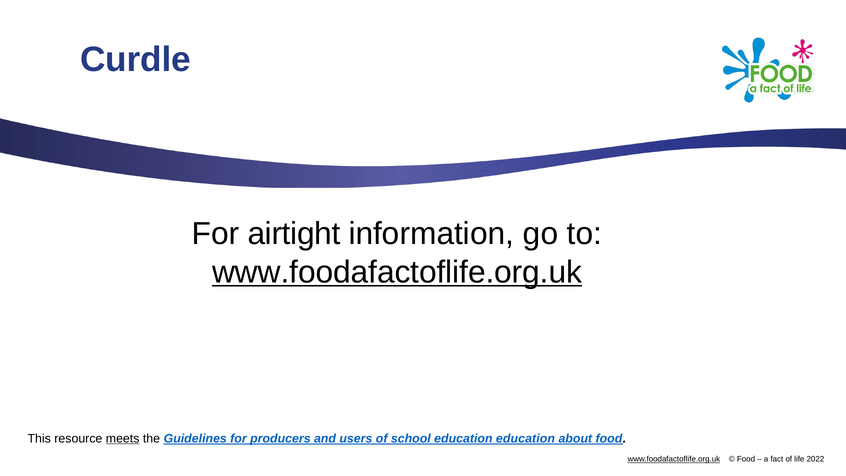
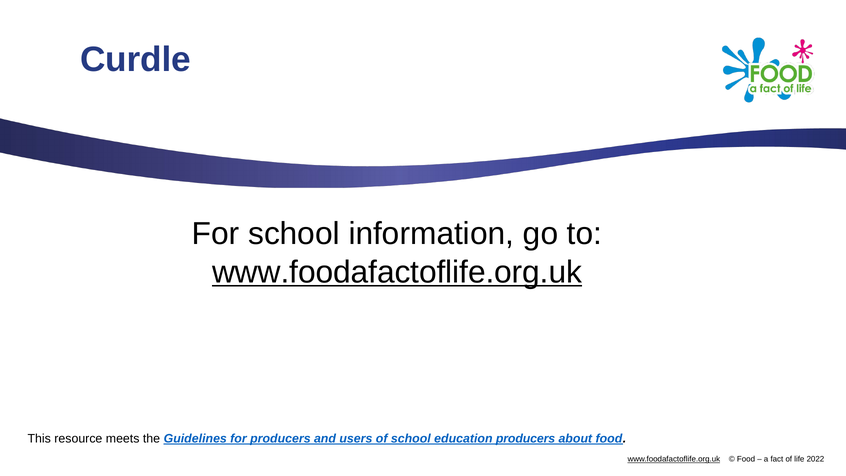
For airtight: airtight -> school
meets underline: present -> none
education education: education -> producers
